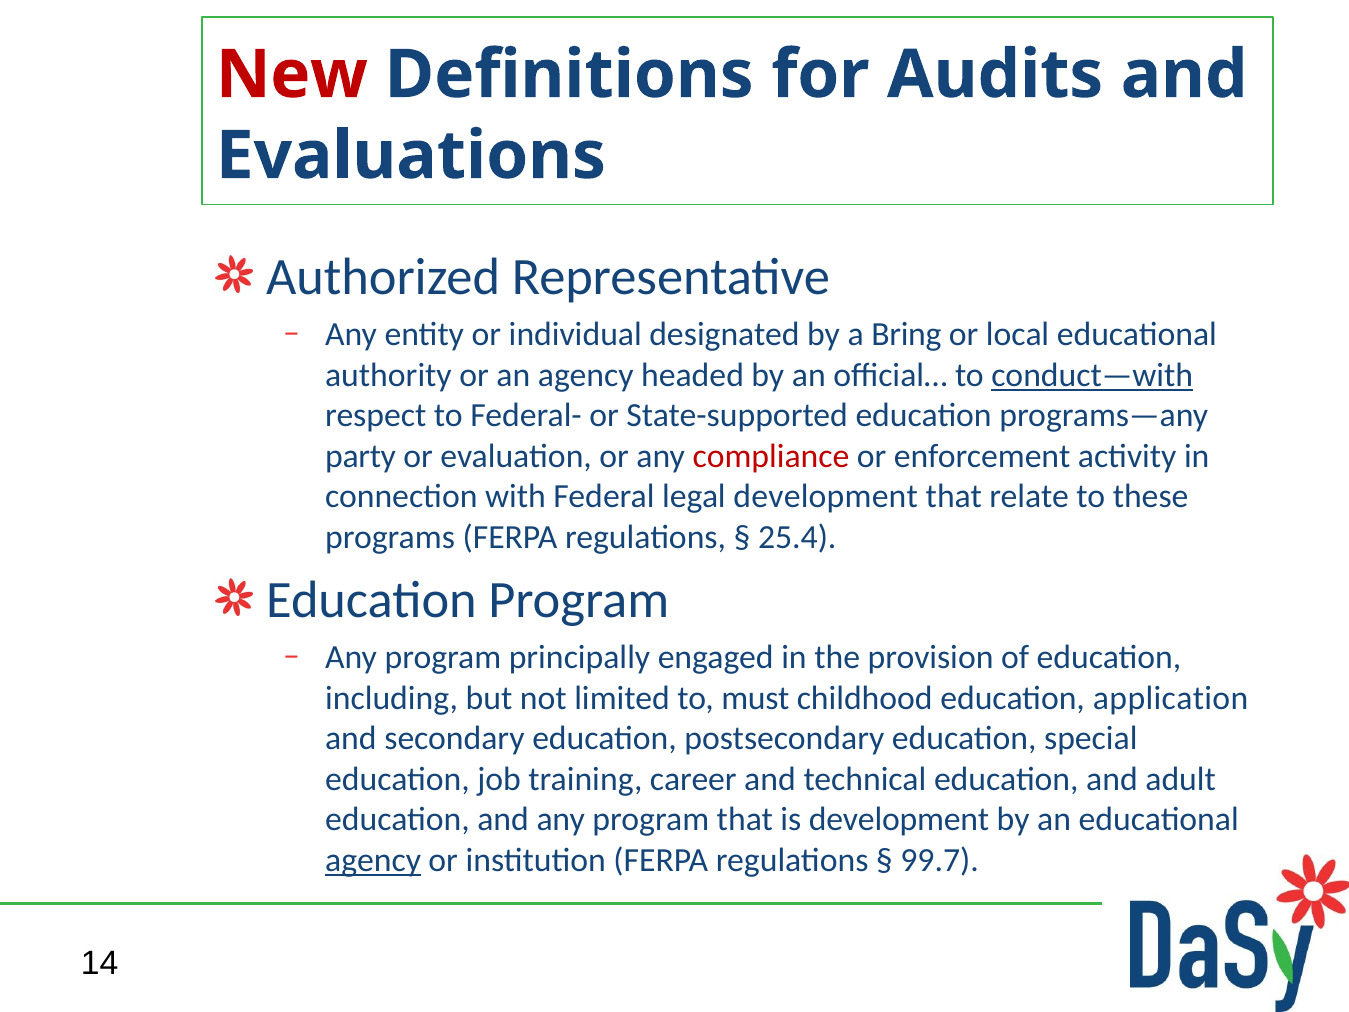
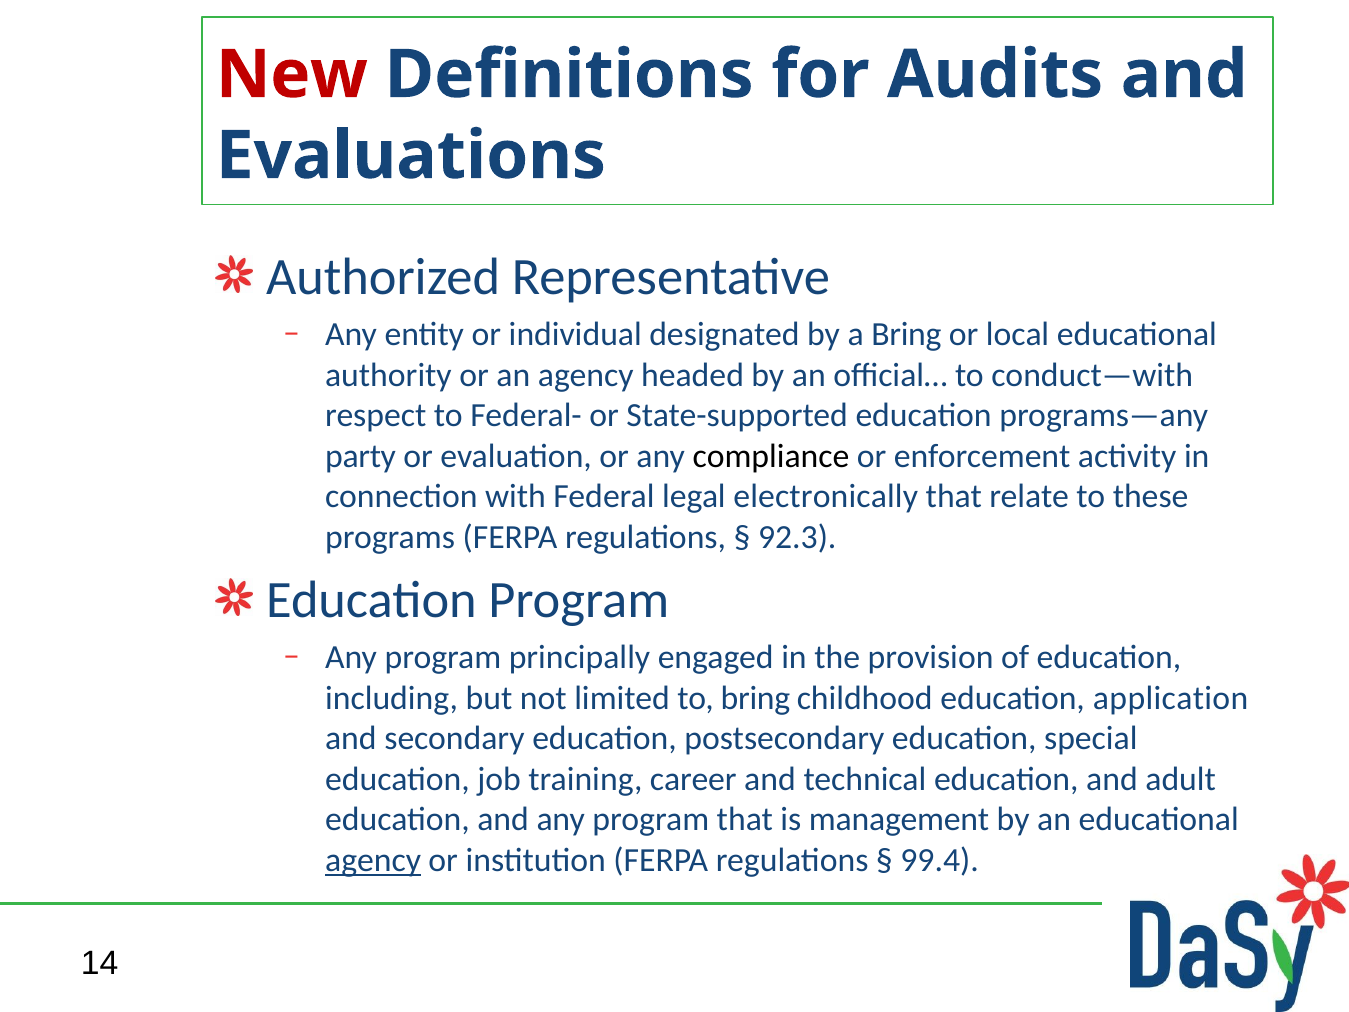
conduct—with underline: present -> none
compliance colour: red -> black
legal development: development -> electronically
25.4: 25.4 -> 92.3
to must: must -> bring
is development: development -> management
99.7: 99.7 -> 99.4
